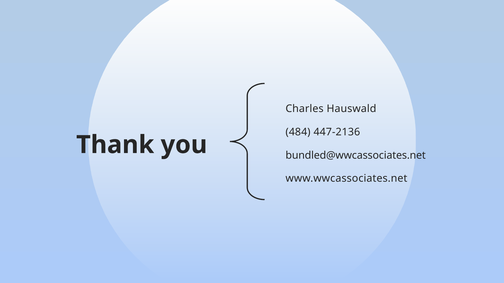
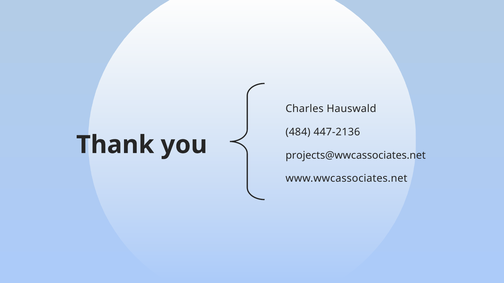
bundled@wwcassociates.net: bundled@wwcassociates.net -> projects@wwcassociates.net
